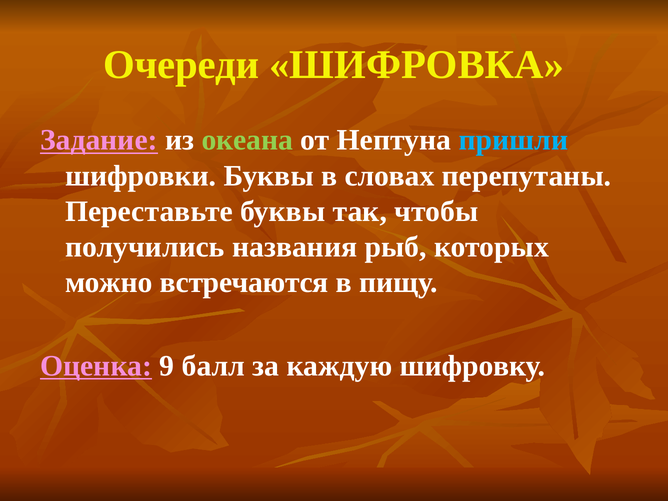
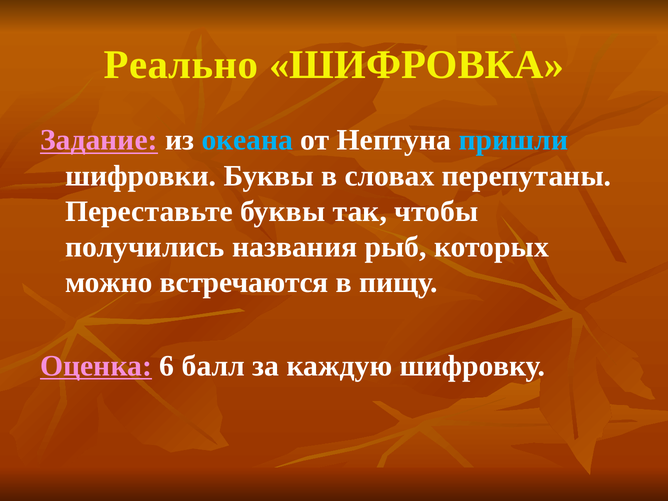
Очереди: Очереди -> Реально
океана colour: light green -> light blue
9: 9 -> 6
